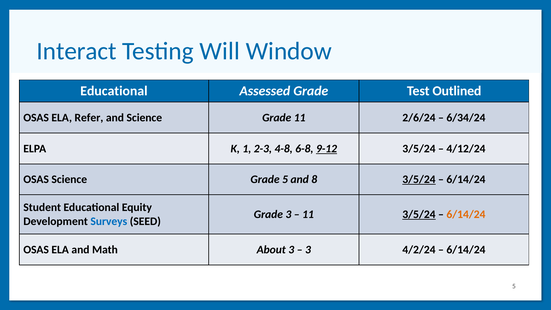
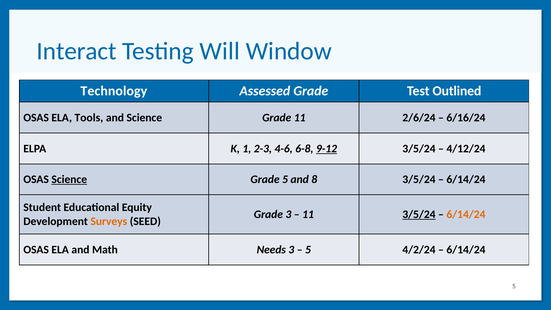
Educational at (114, 91): Educational -> Technology
Refer: Refer -> Tools
6/34/24: 6/34/24 -> 6/16/24
4-8: 4-8 -> 4-6
Science at (69, 179) underline: none -> present
3/5/24 at (419, 179) underline: present -> none
Surveys colour: blue -> orange
About: About -> Needs
3 at (308, 250): 3 -> 5
